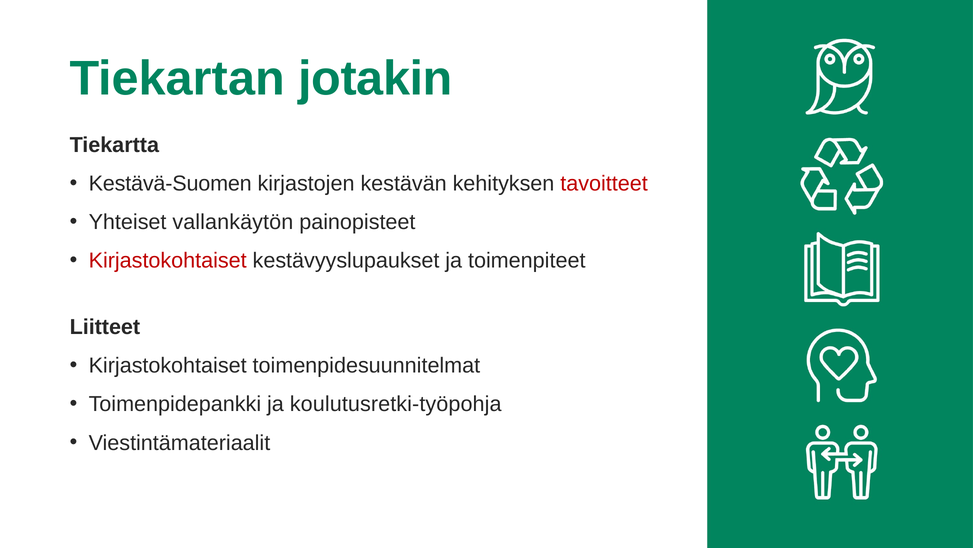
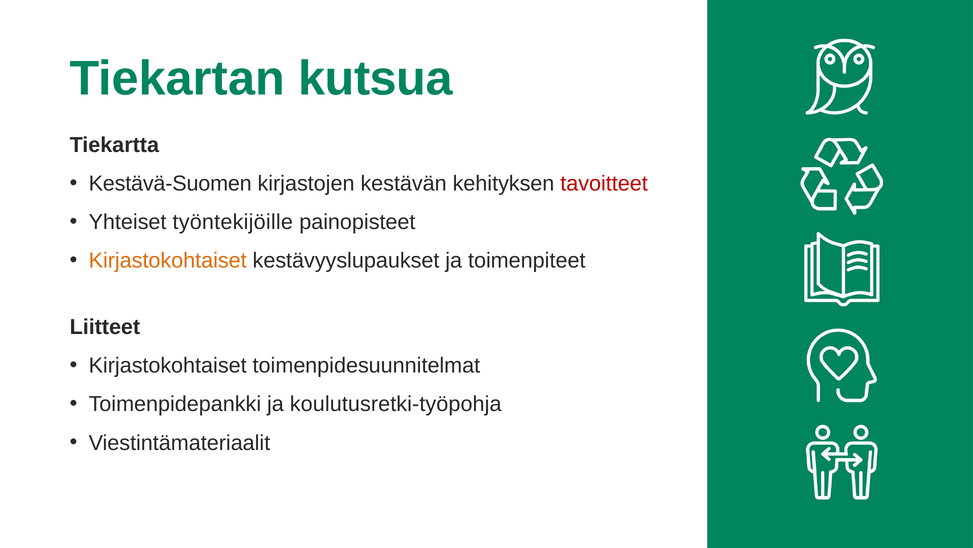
jotakin: jotakin -> kutsua
vallankäytön: vallankäytön -> työntekijöille
Kirjastokohtaiset at (168, 261) colour: red -> orange
